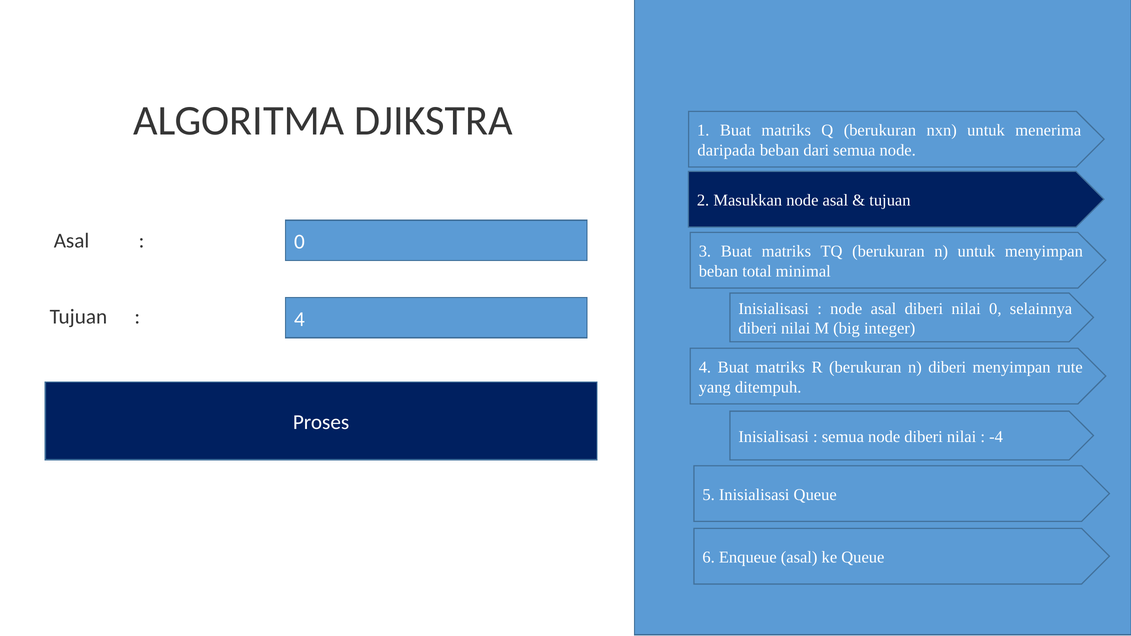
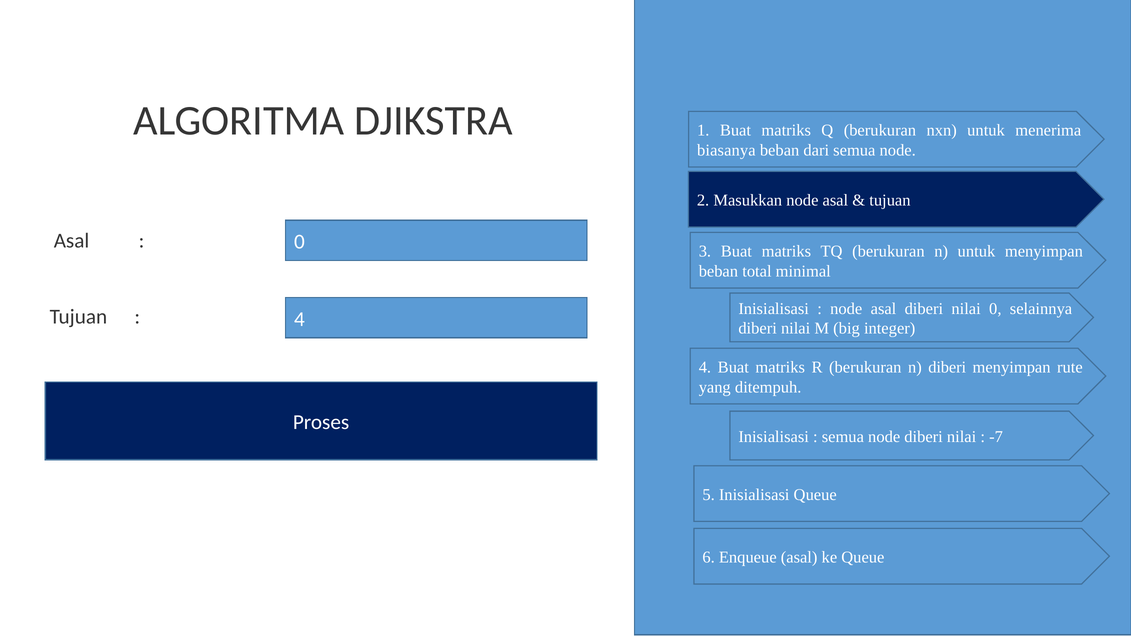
daripada: daripada -> biasanya
-4: -4 -> -7
